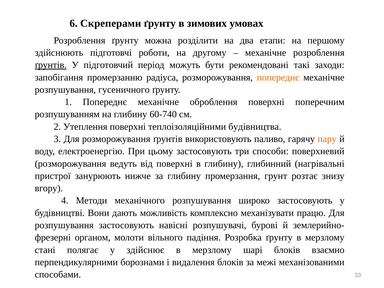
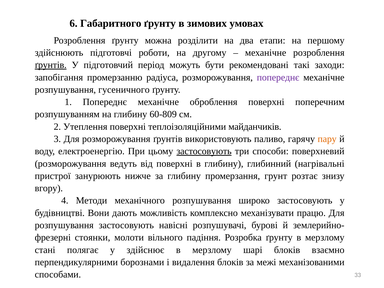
Скреперами: Скреперами -> Габаритного
попереднє at (278, 77) colour: orange -> purple
60-740: 60-740 -> 60-809
будівництва: будівництва -> майданчиків
застосовують at (204, 151) underline: none -> present
органом: органом -> стоянки
